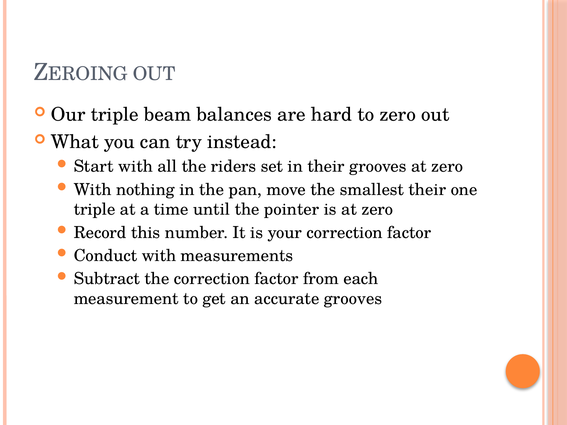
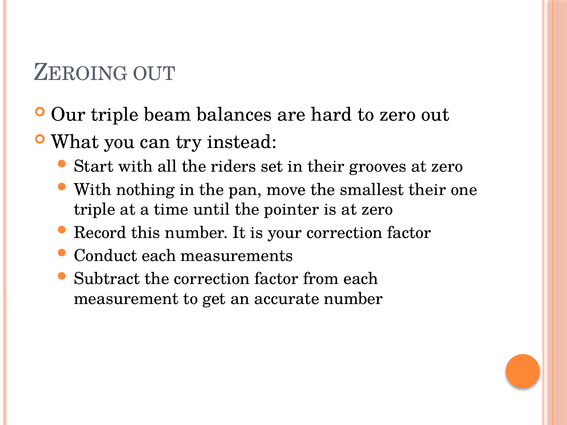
Conduct with: with -> each
accurate grooves: grooves -> number
